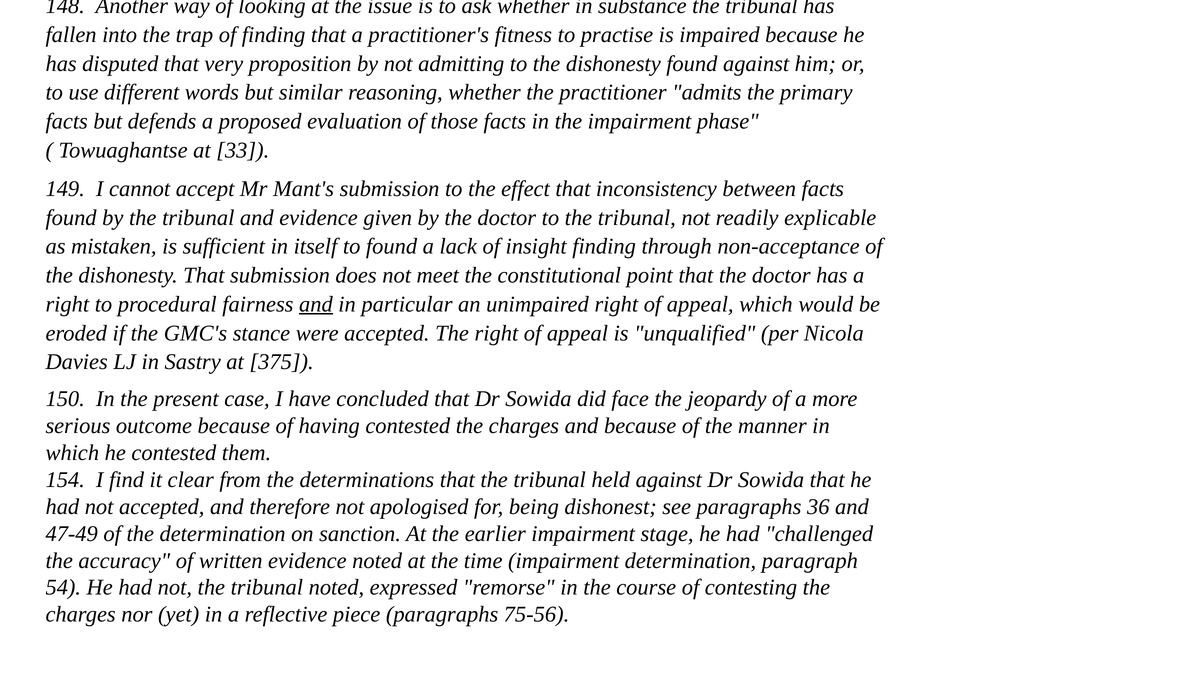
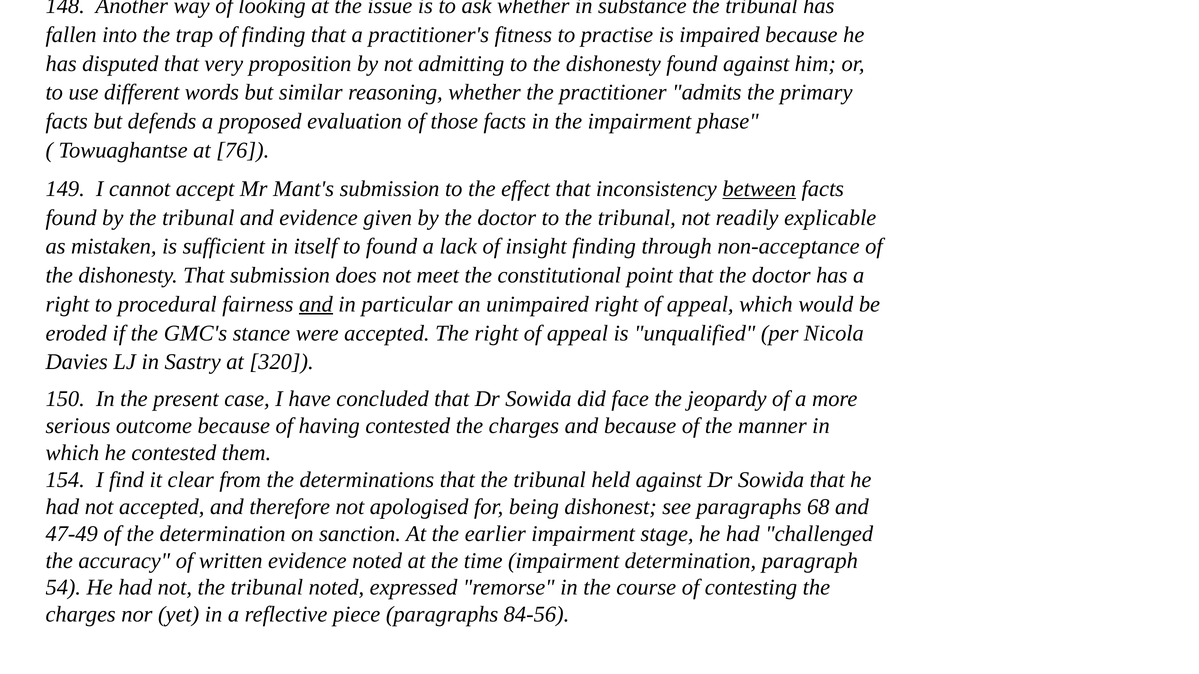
33: 33 -> 76
between underline: none -> present
375: 375 -> 320
36: 36 -> 68
75-56: 75-56 -> 84-56
